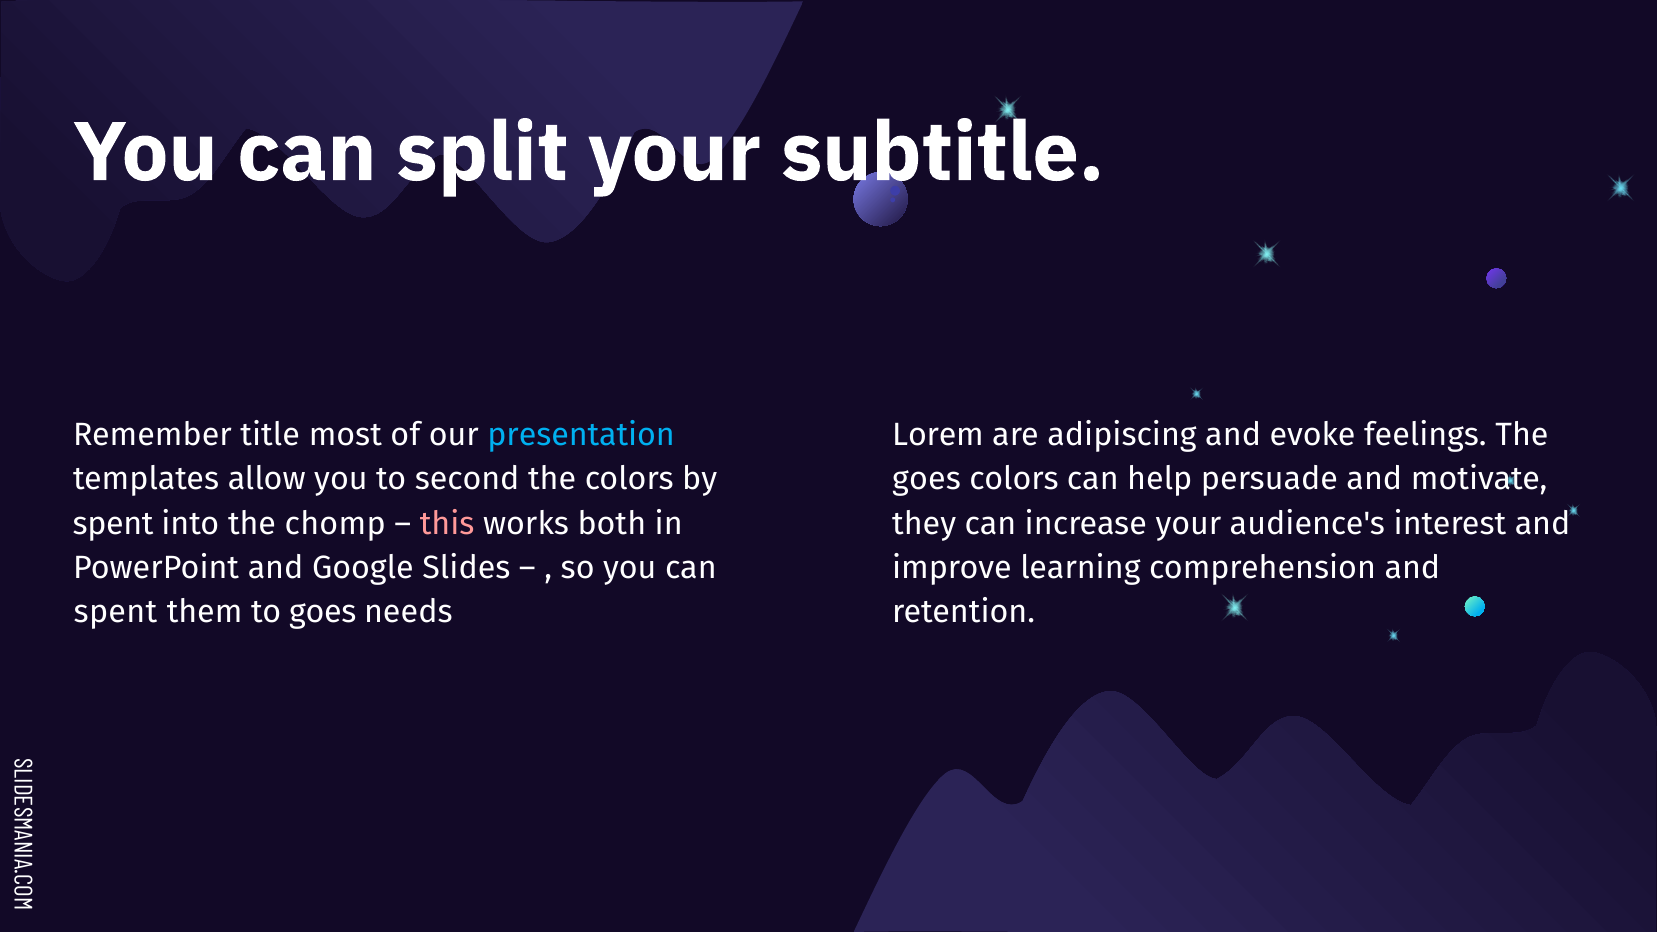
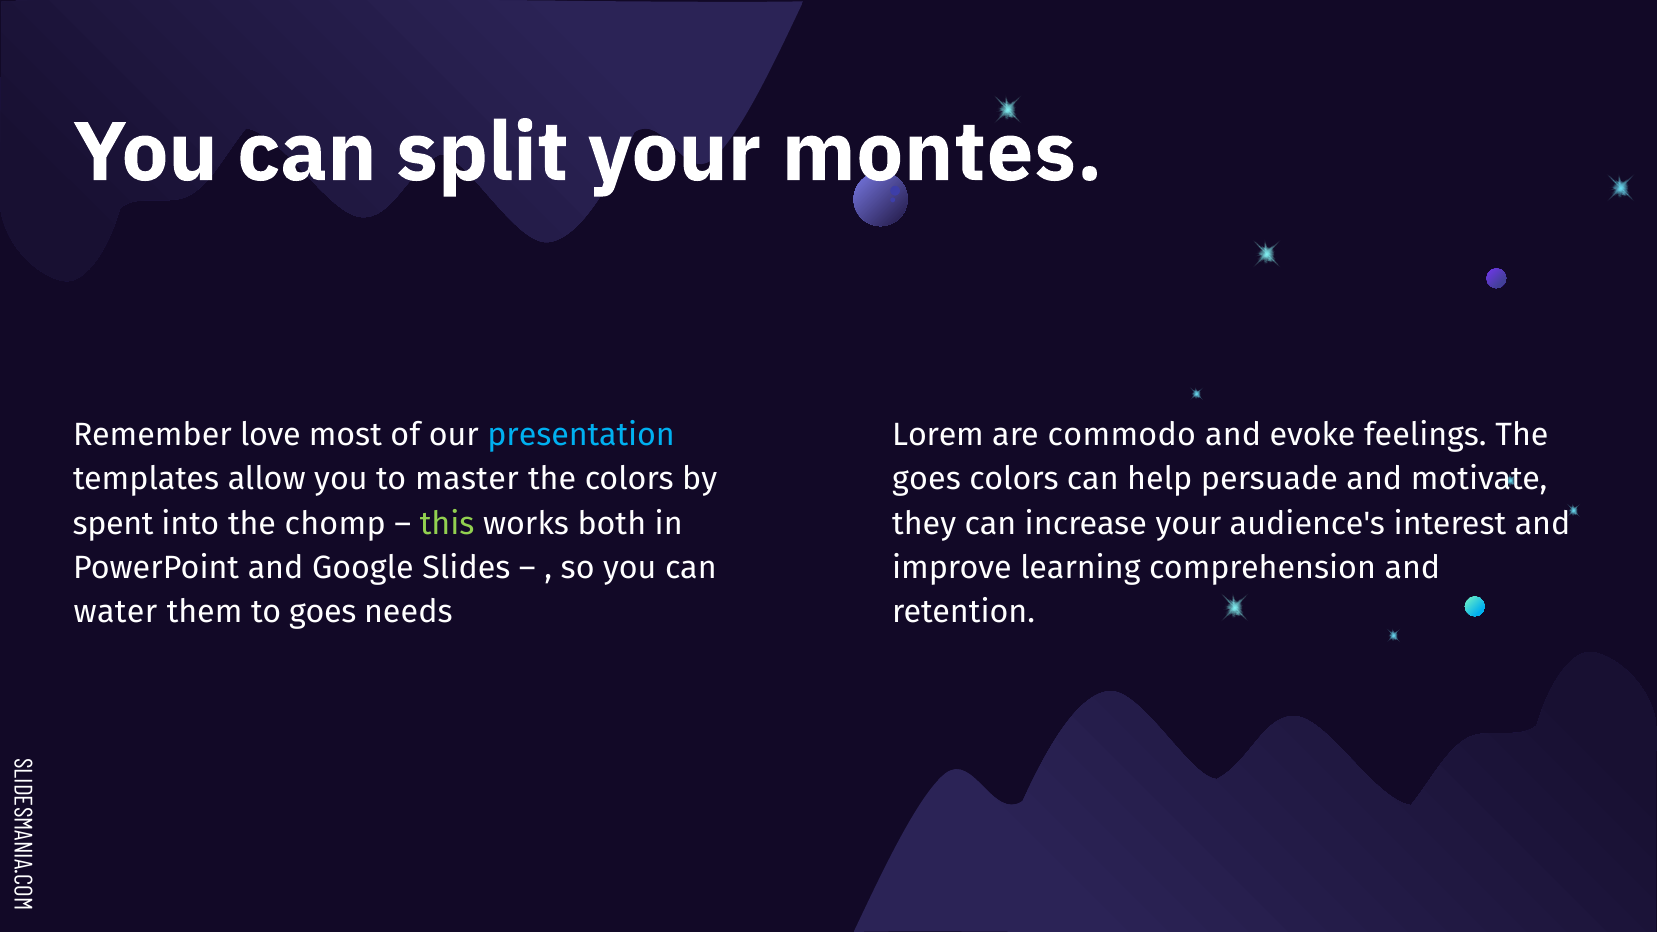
subtitle: subtitle -> montes
title: title -> love
adipiscing: adipiscing -> commodo
second: second -> master
this colour: pink -> light green
spent at (115, 612): spent -> water
